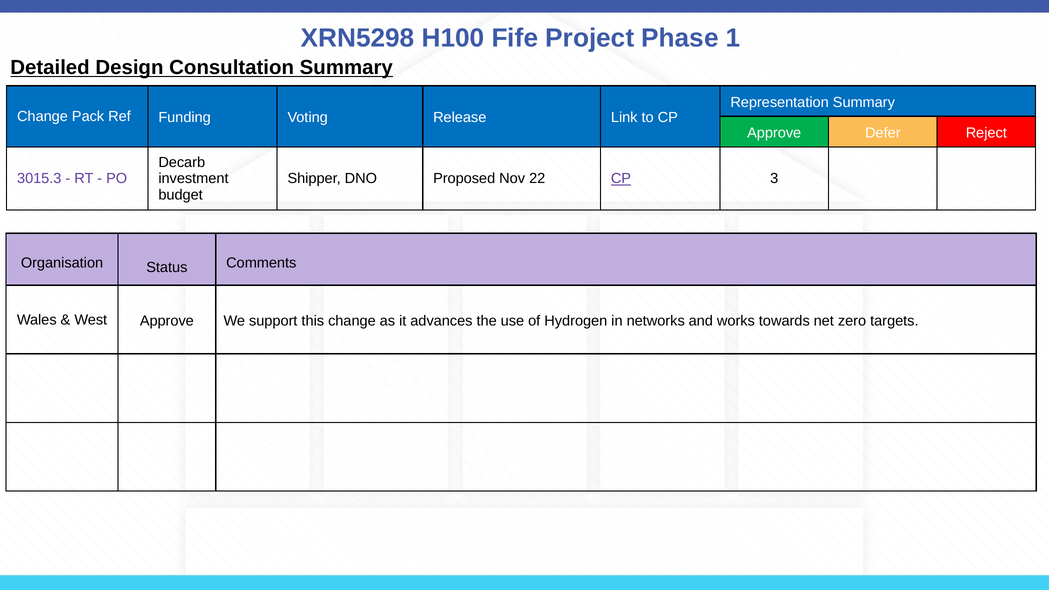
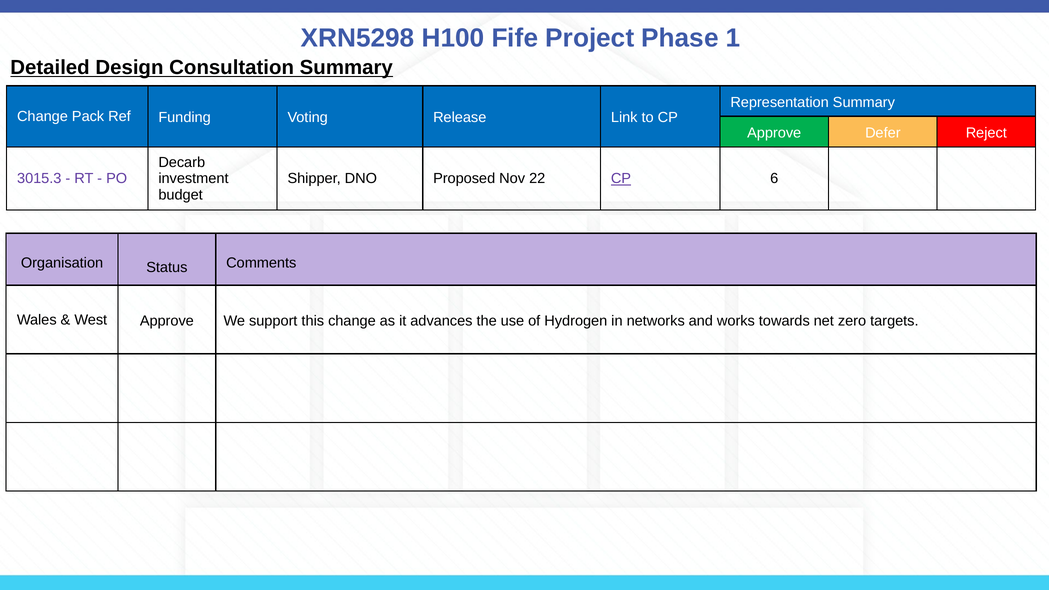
3: 3 -> 6
